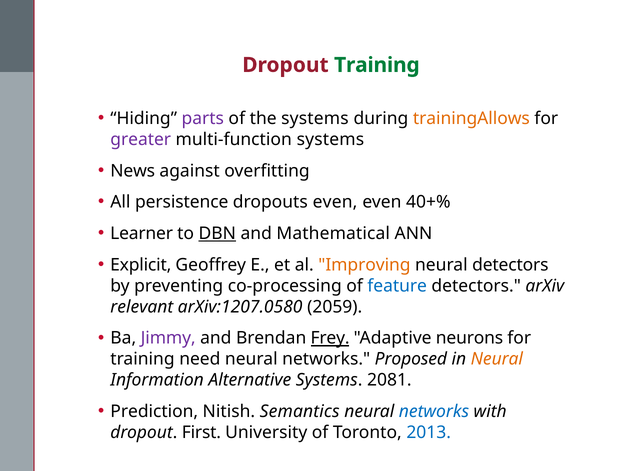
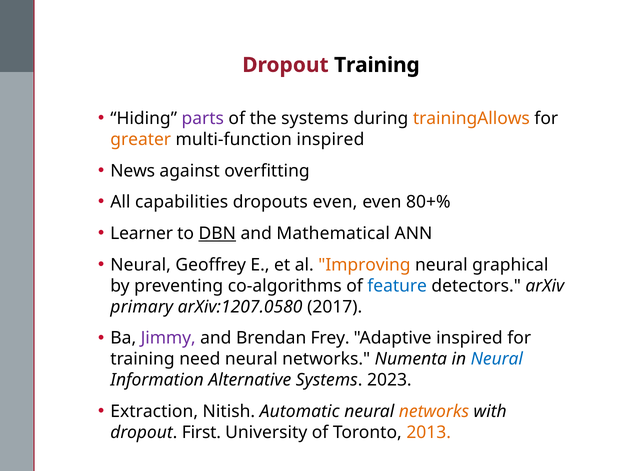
Training at (377, 65) colour: green -> black
greater colour: purple -> orange
multi-function systems: systems -> inspired
persistence: persistence -> capabilities
40+%: 40+% -> 80+%
Explicit at (141, 265): Explicit -> Neural
neural detectors: detectors -> graphical
co-processing: co-processing -> co-algorithms
relevant: relevant -> primary
2059: 2059 -> 2017
Frey underline: present -> none
Adaptive neurons: neurons -> inspired
Proposed: Proposed -> Numenta
Neural at (497, 359) colour: orange -> blue
2081: 2081 -> 2023
Prediction: Prediction -> Extraction
Semantics: Semantics -> Automatic
networks at (434, 412) colour: blue -> orange
2013 colour: blue -> orange
